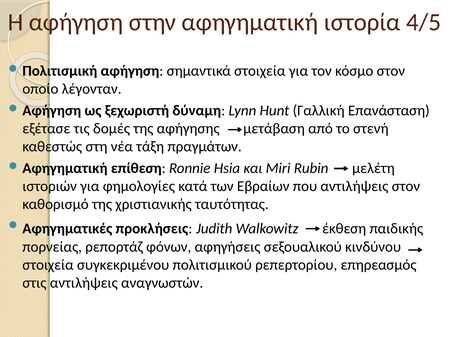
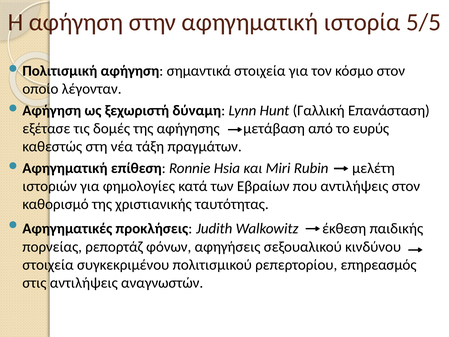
4/5: 4/5 -> 5/5
στενή: στενή -> ευρύς
